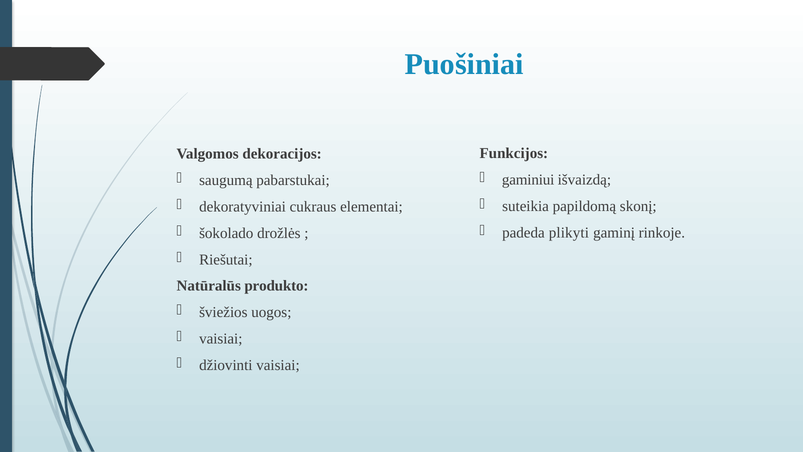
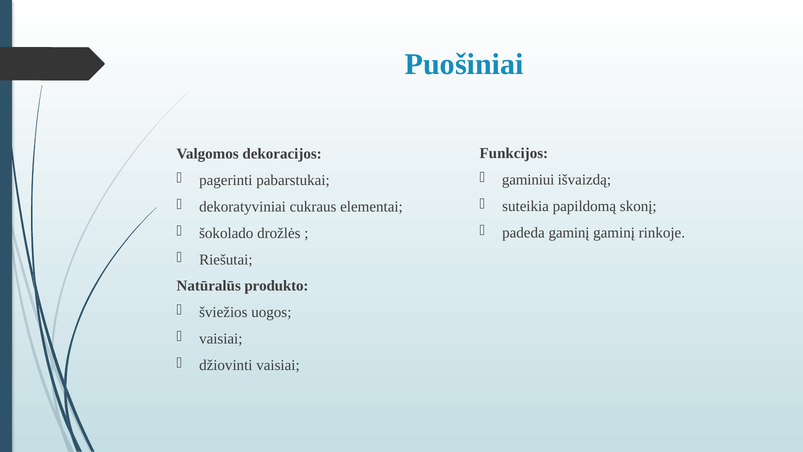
saugumą: saugumą -> pagerinti
padeda plikyti: plikyti -> gaminį
